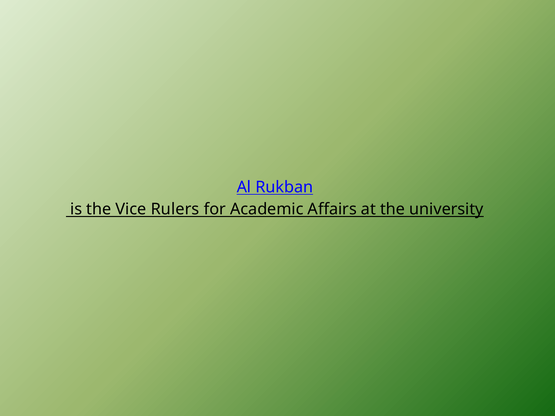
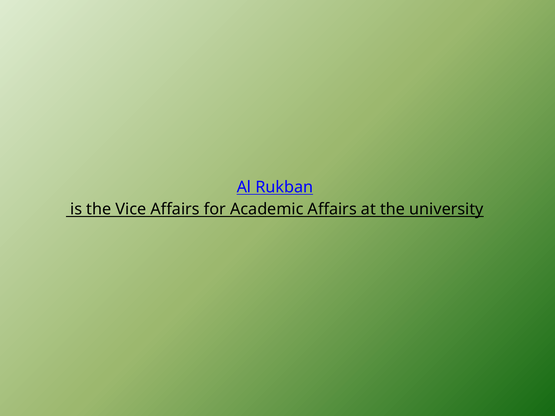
Vice Rulers: Rulers -> Affairs
